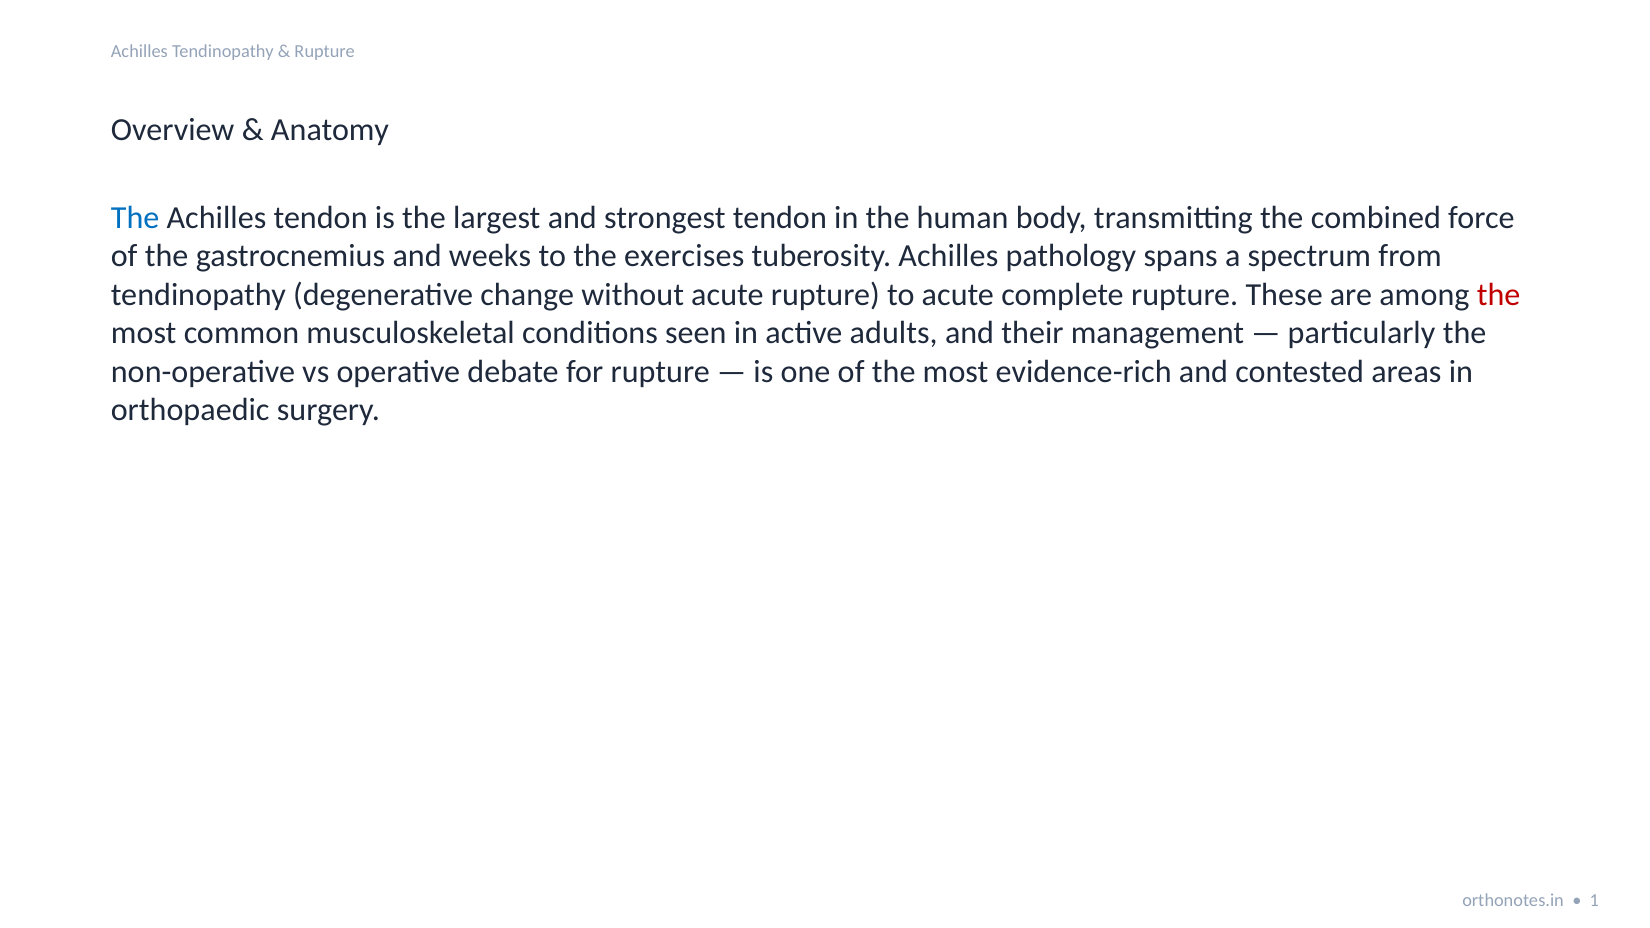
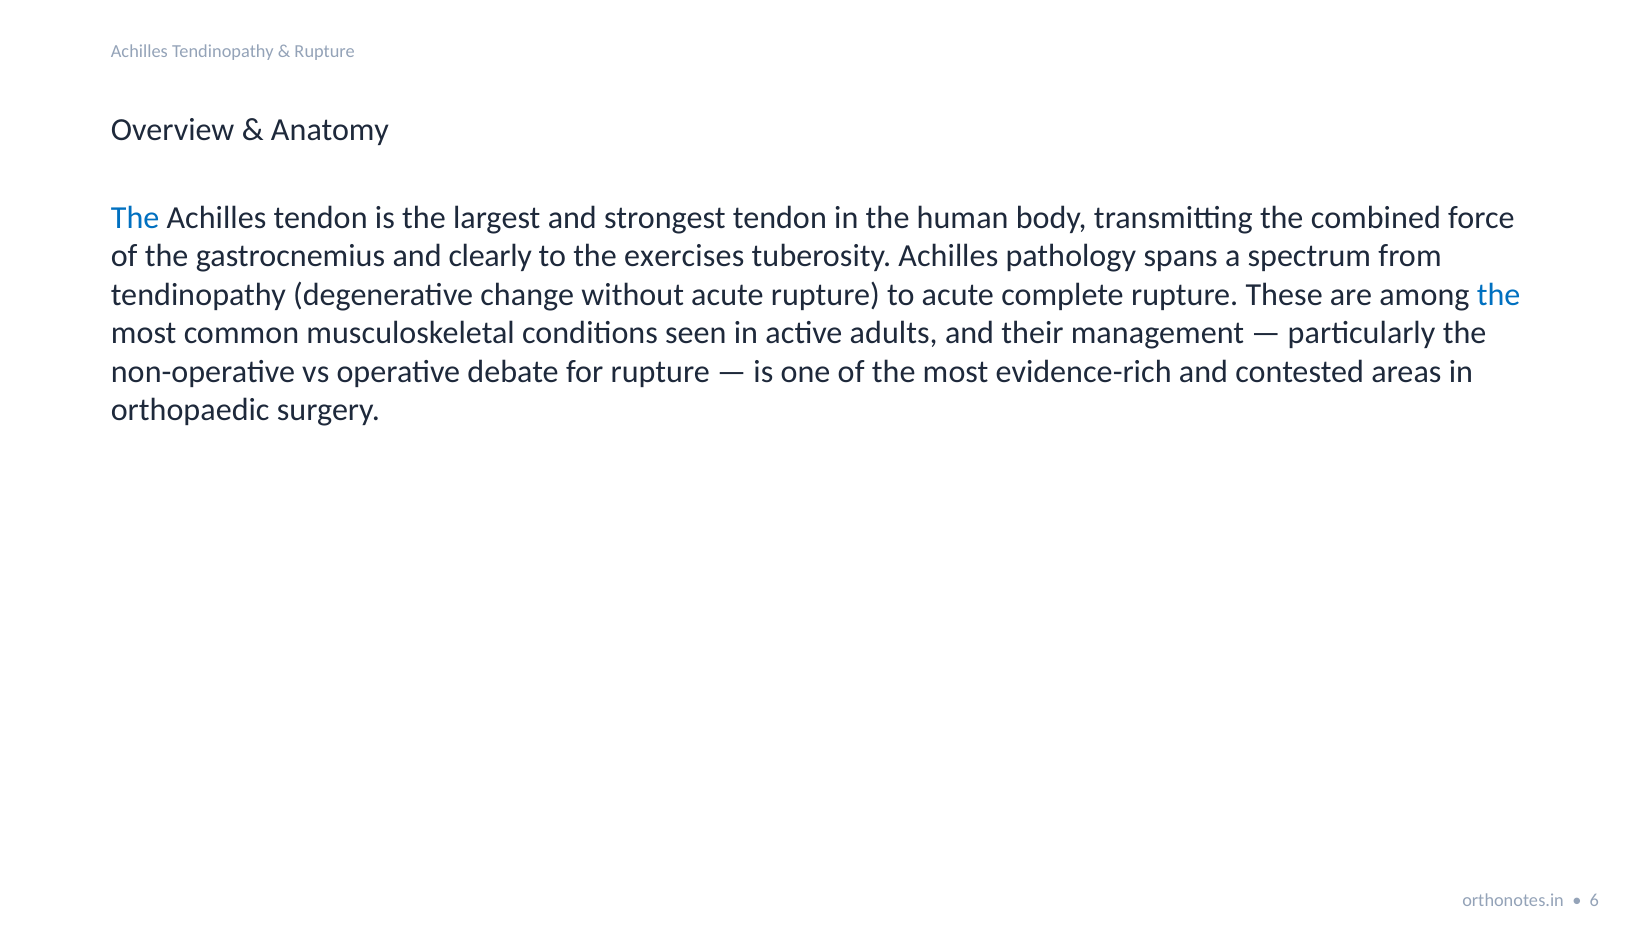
weeks: weeks -> clearly
the at (1499, 295) colour: red -> blue
1: 1 -> 6
